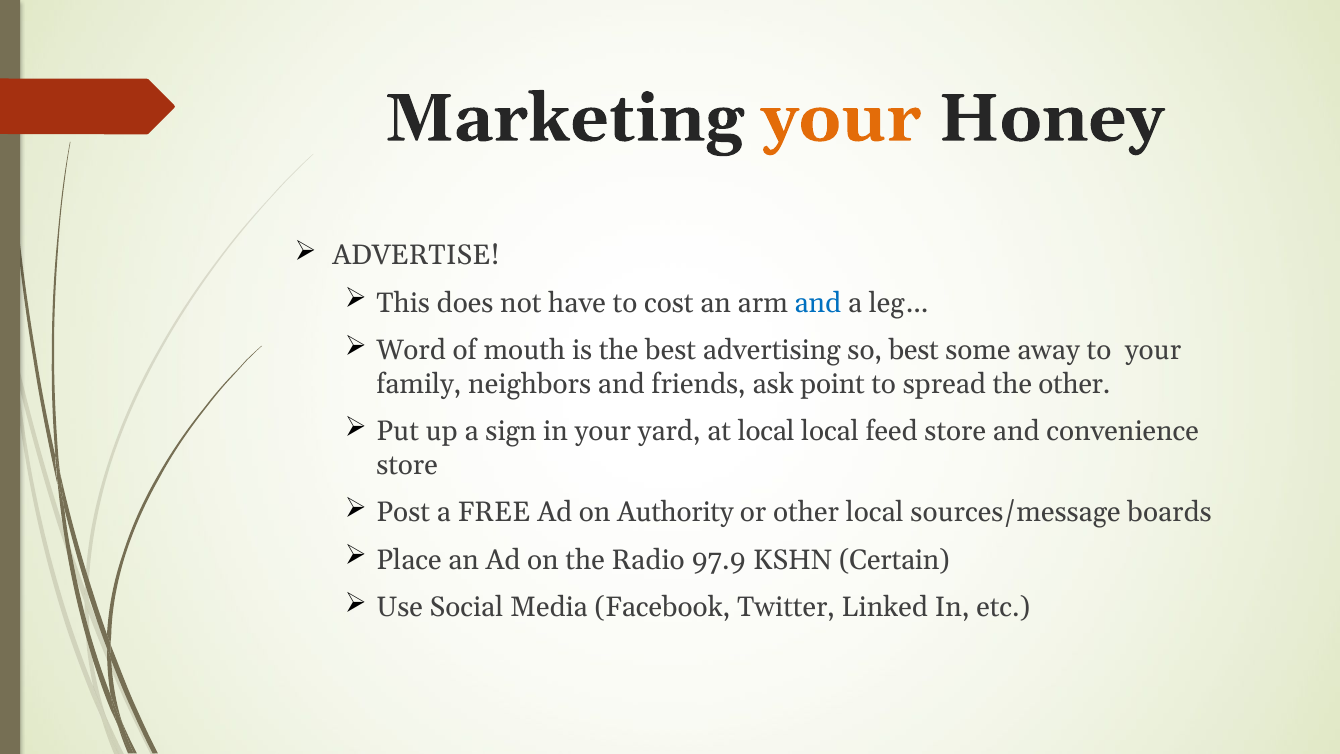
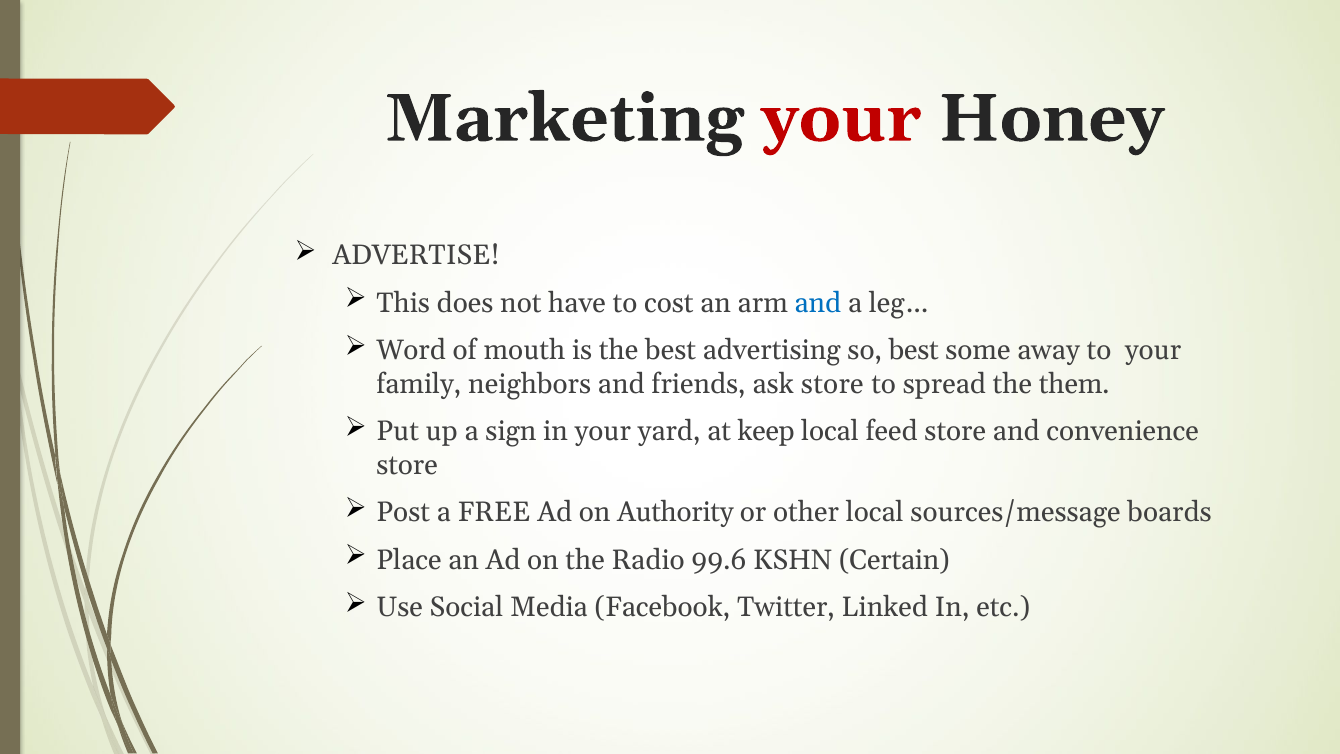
your at (841, 118) colour: orange -> red
ask point: point -> store
the other: other -> them
at local: local -> keep
97.9: 97.9 -> 99.6
